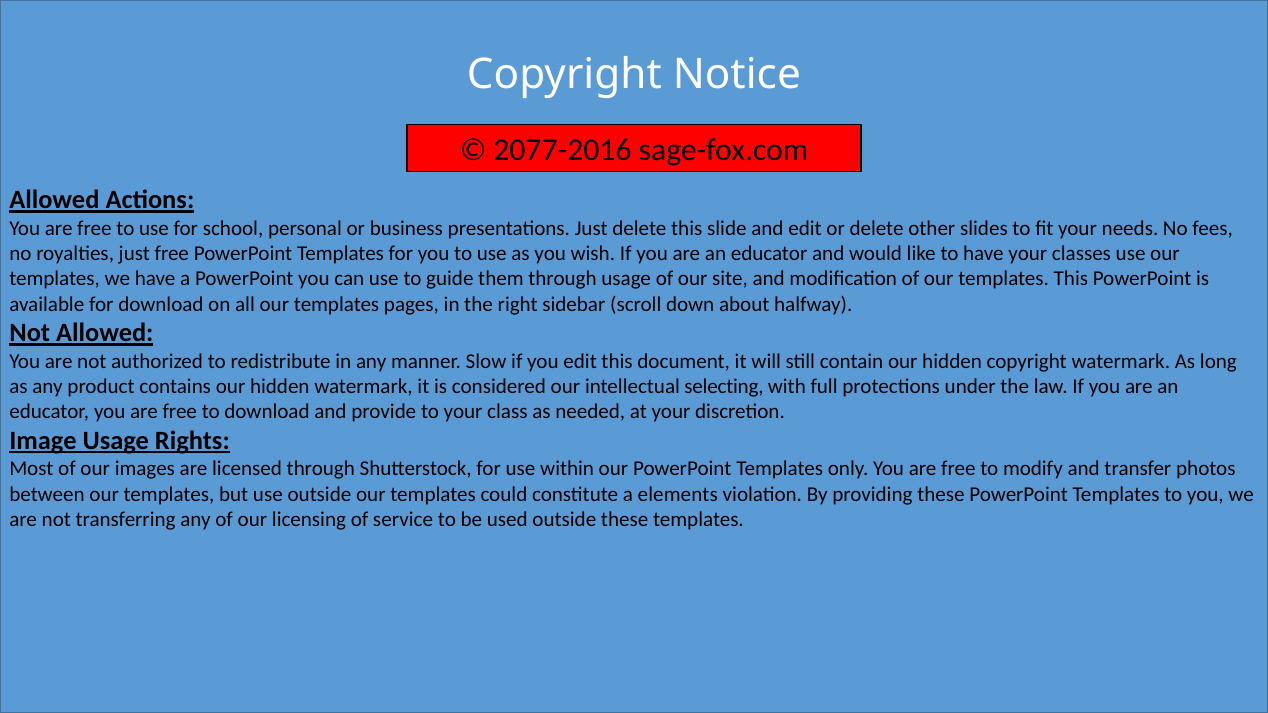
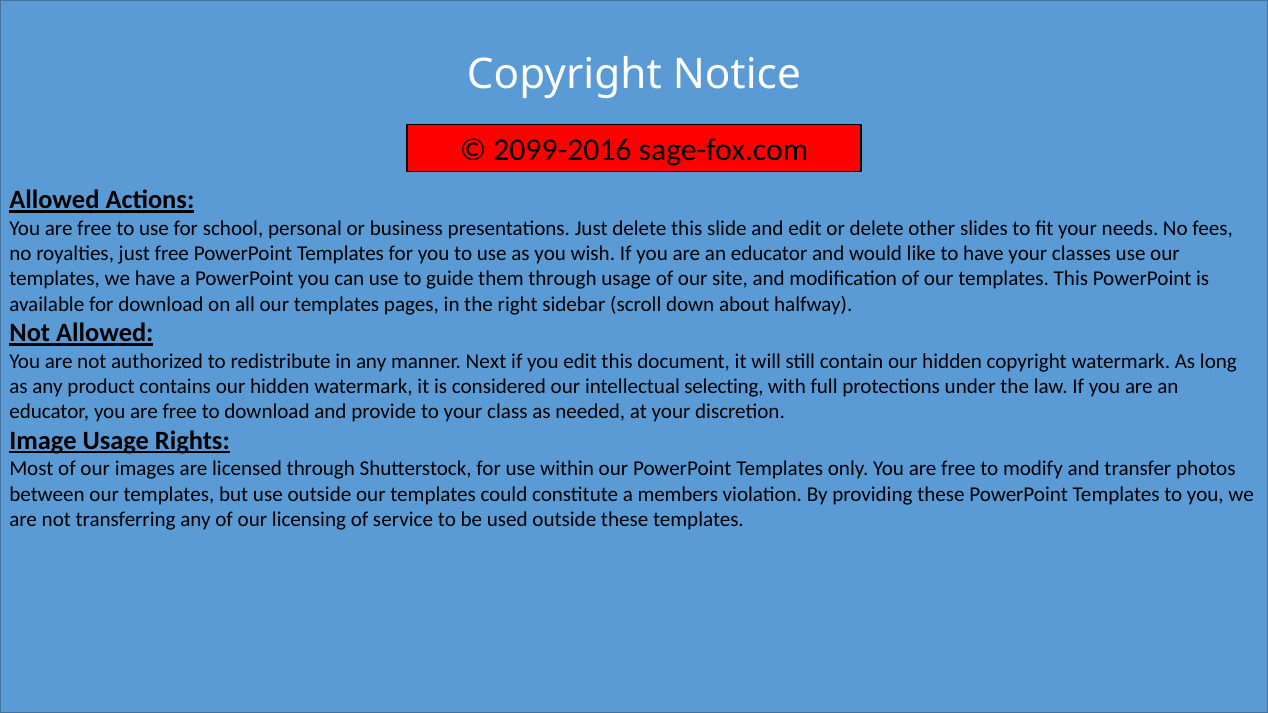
2077-2016: 2077-2016 -> 2099-2016
Slow: Slow -> Next
elements: elements -> members
